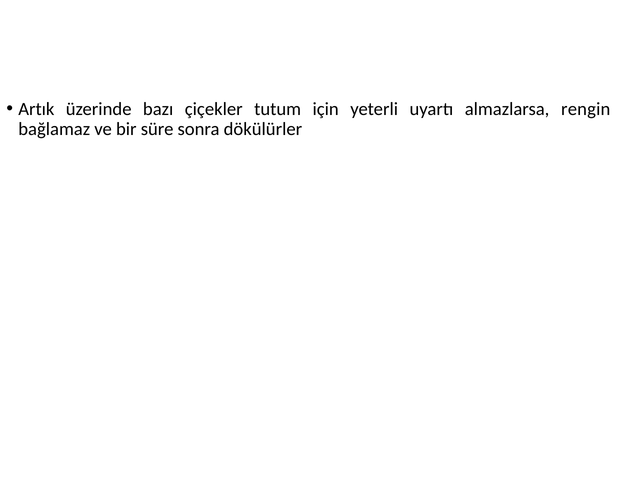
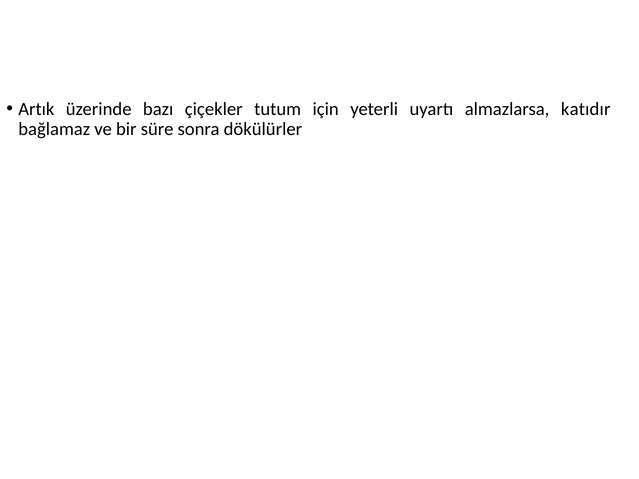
rengin: rengin -> katıdır
